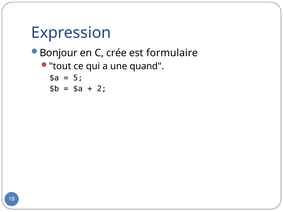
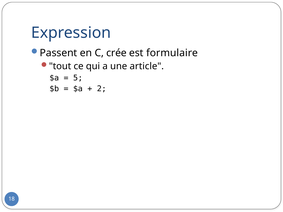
Bonjour: Bonjour -> Passent
quand: quand -> article
